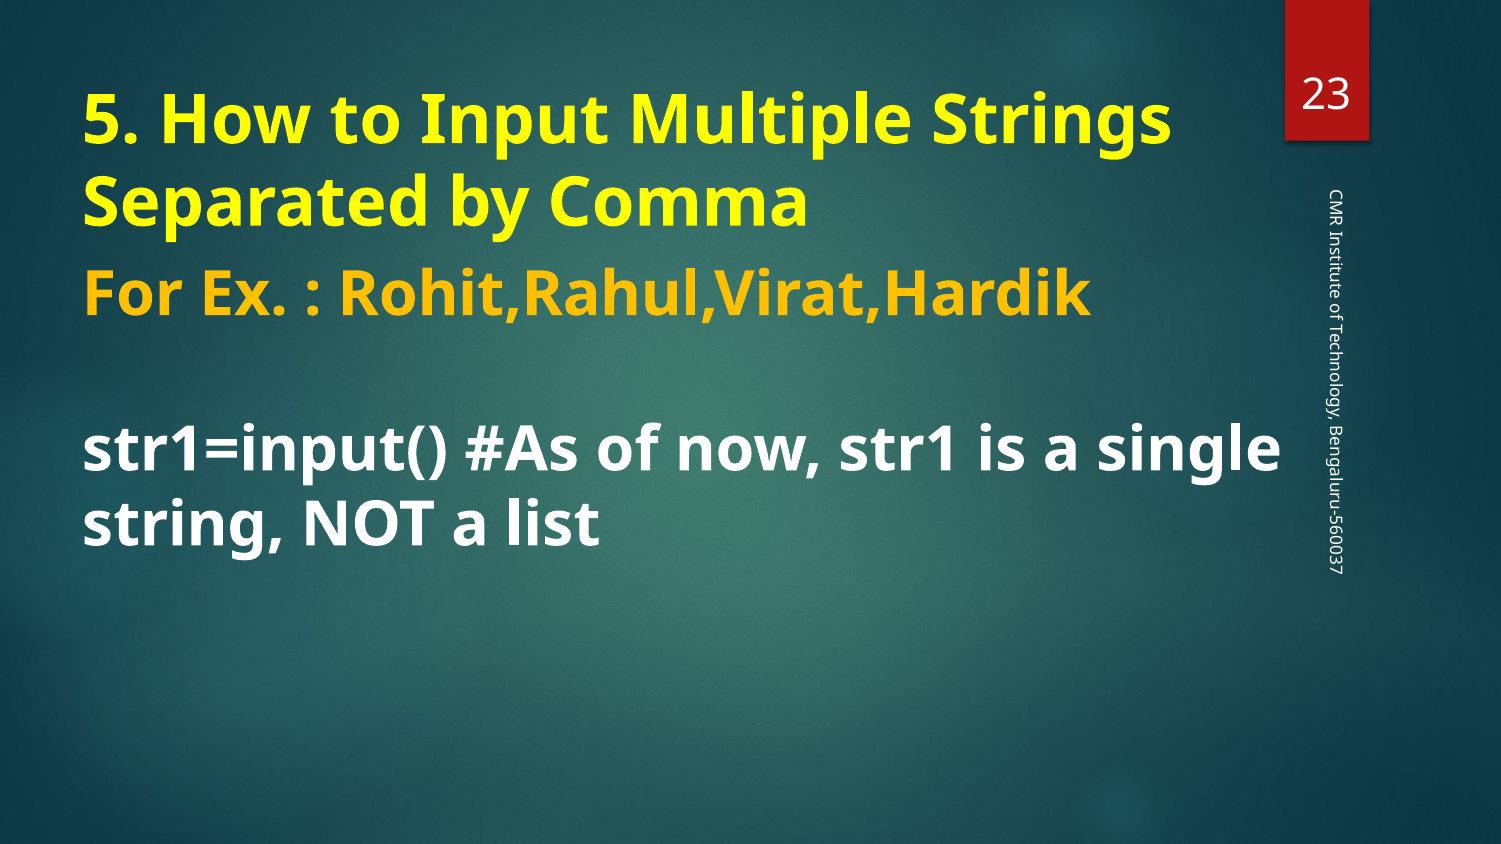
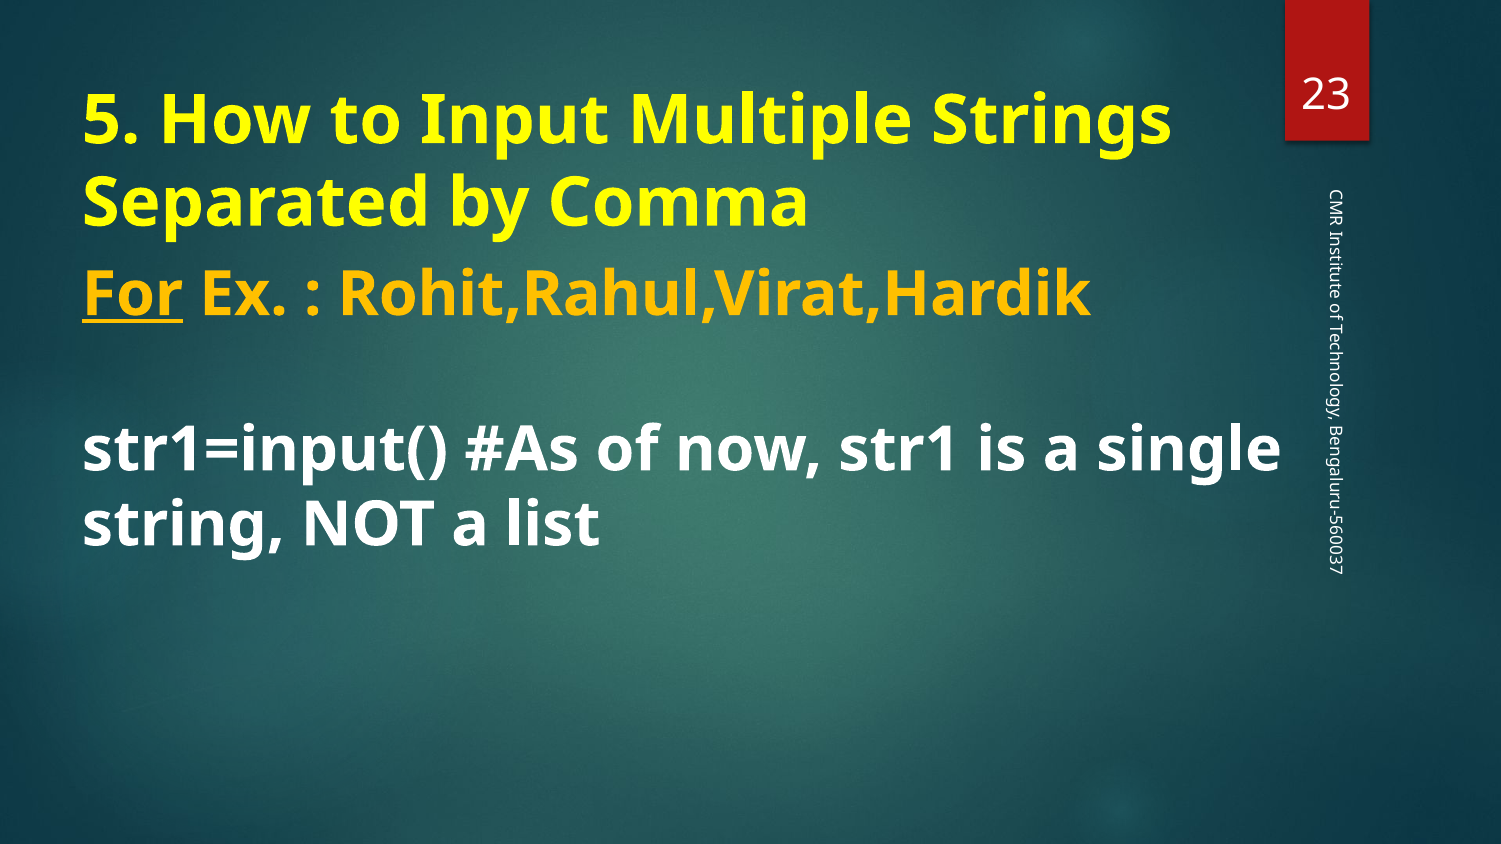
For underline: none -> present
